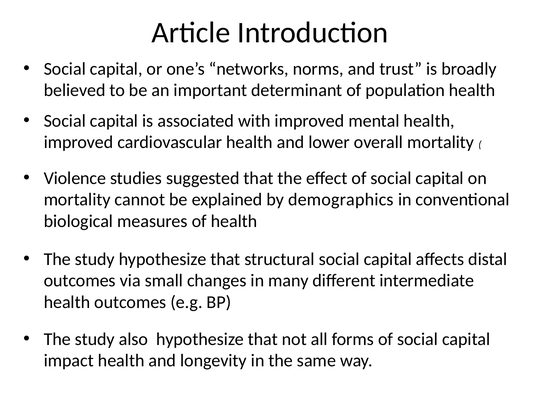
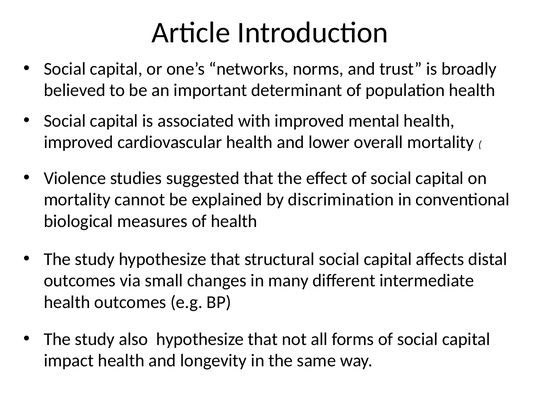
demographics: demographics -> discrimination
